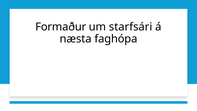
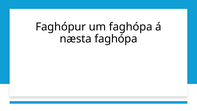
Formaður: Formaður -> Faghópur
um starfsári: starfsári -> faghópa
